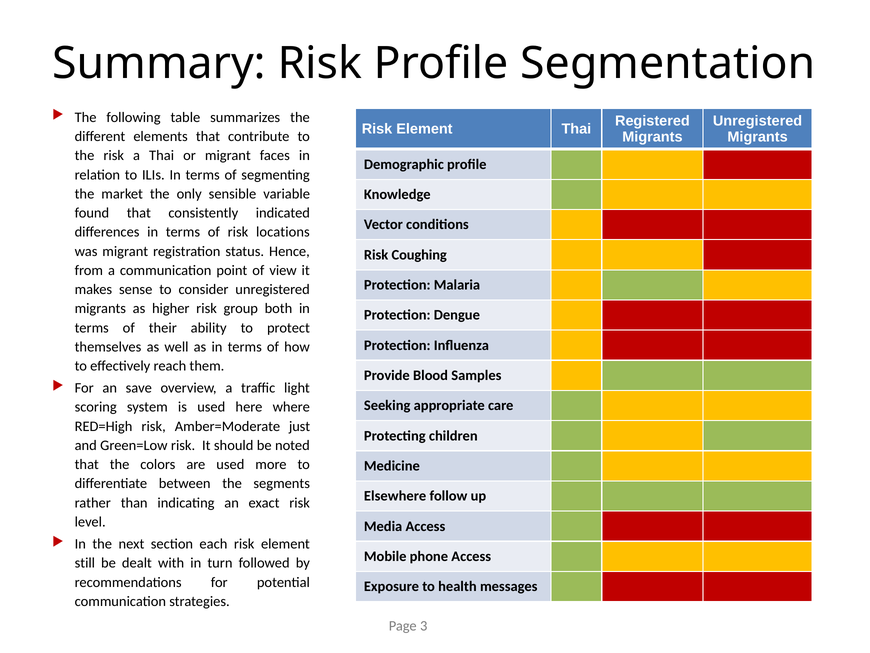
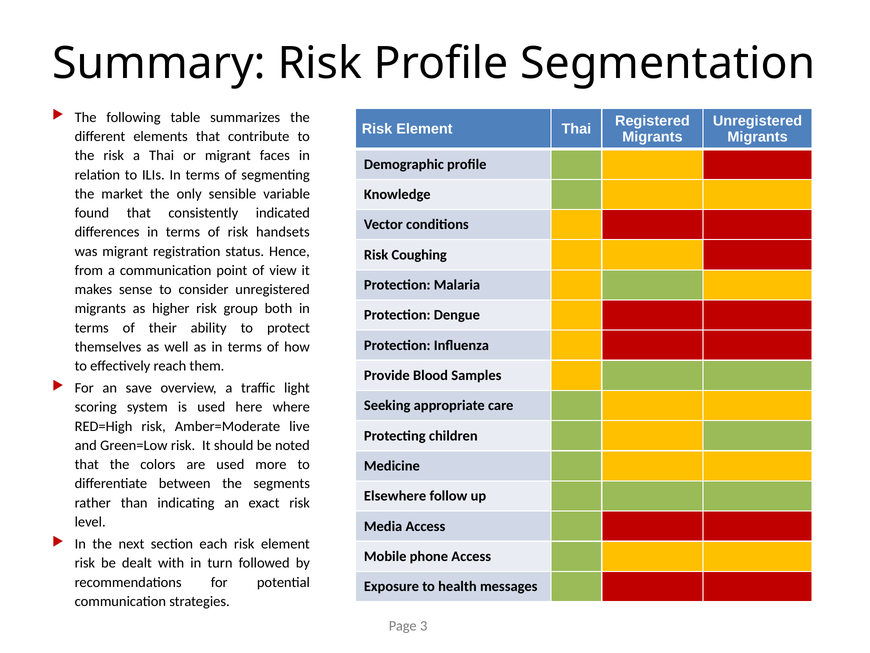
locations: locations -> handsets
just: just -> live
still at (85, 563): still -> risk
